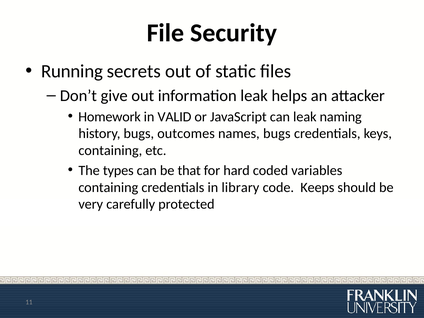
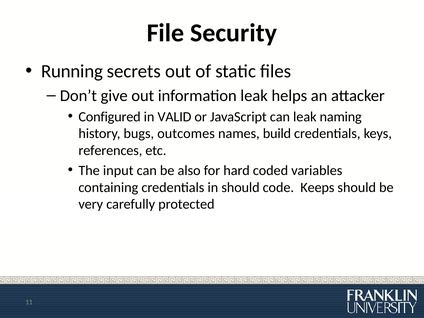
Homework: Homework -> Configured
names bugs: bugs -> build
containing at (110, 151): containing -> references
types: types -> input
that: that -> also
in library: library -> should
